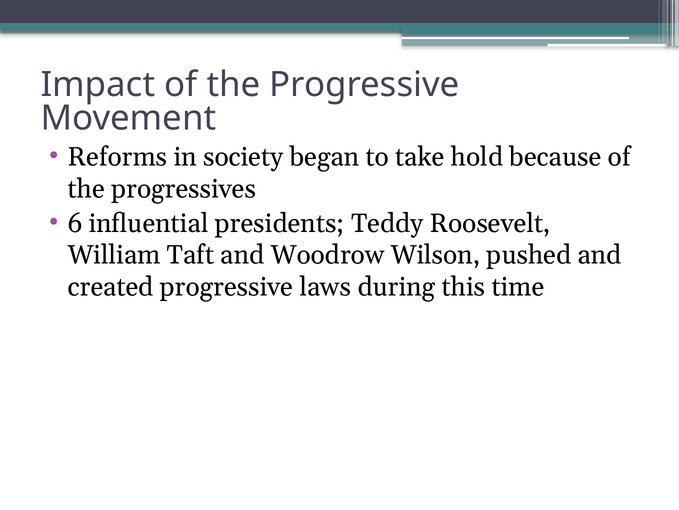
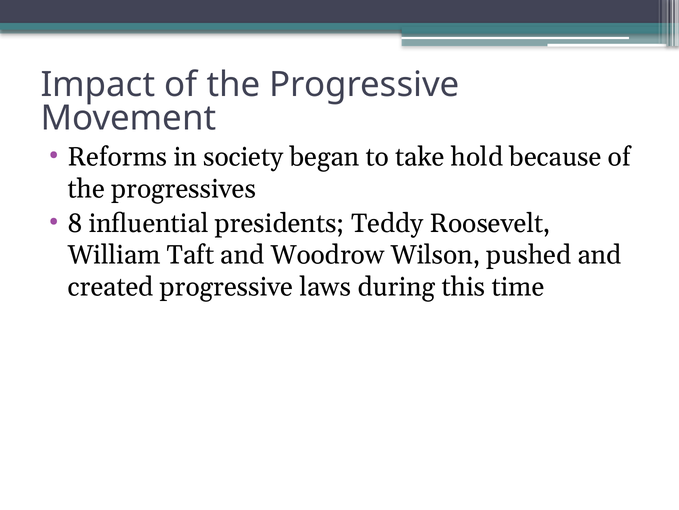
6: 6 -> 8
